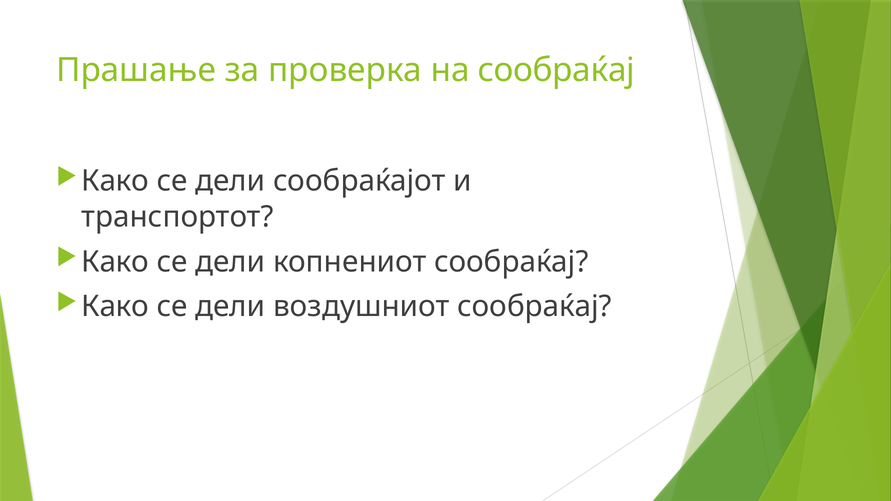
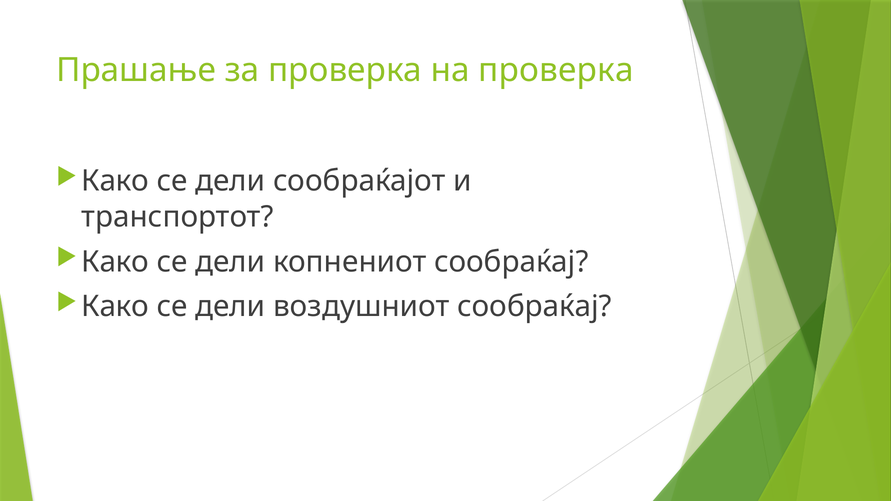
на сообраќај: сообраќај -> проверка
